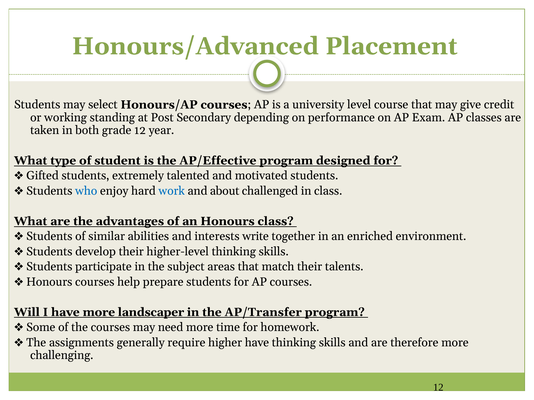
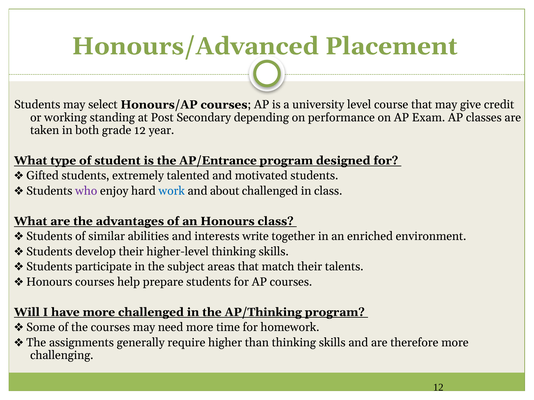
AP/Effective: AP/Effective -> AP/Entrance
who colour: blue -> purple
more landscaper: landscaper -> challenged
AP/Transfer: AP/Transfer -> AP/Thinking
higher have: have -> than
